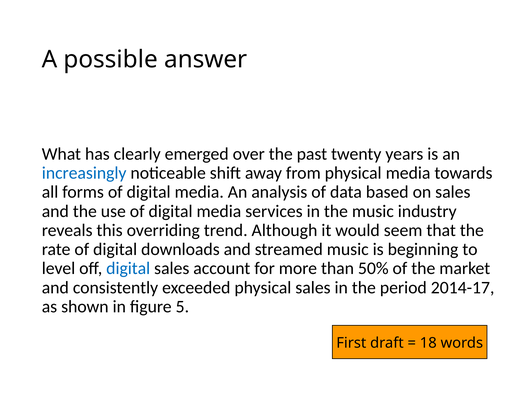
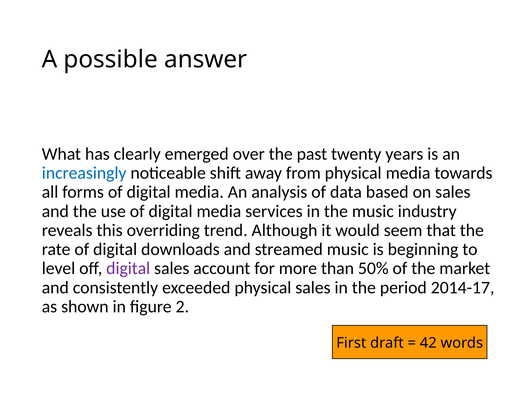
digital at (128, 269) colour: blue -> purple
5: 5 -> 2
18: 18 -> 42
